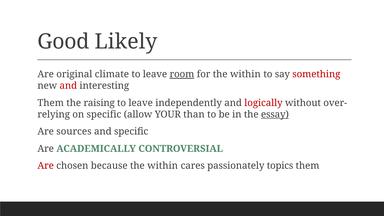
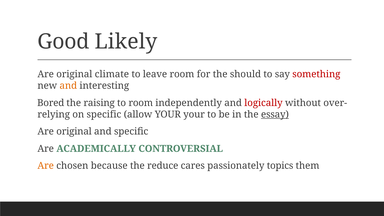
room at (182, 74) underline: present -> none
for the within: within -> should
and at (68, 86) colour: red -> orange
Them at (51, 103): Them -> Bored
leave at (141, 103): leave -> room
YOUR than: than -> your
sources at (74, 132): sources -> original
Are at (46, 166) colour: red -> orange
because the within: within -> reduce
